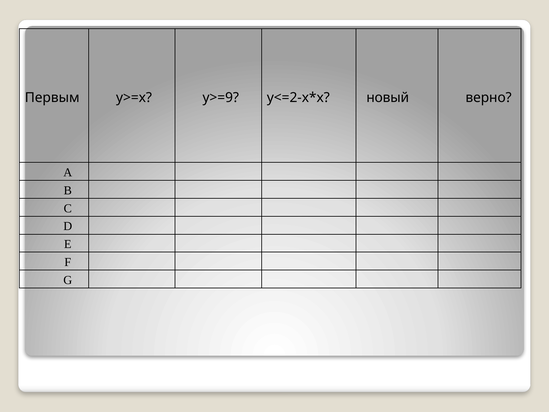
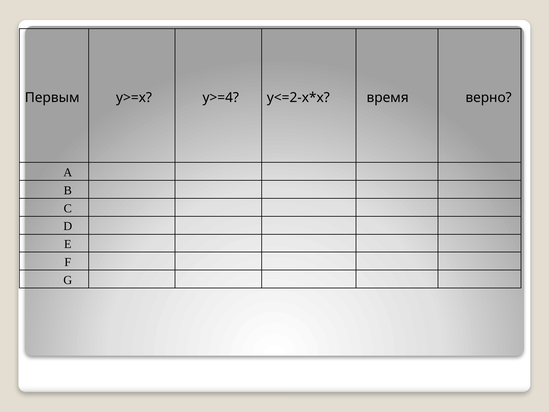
y>=9: y>=9 -> y>=4
новый: новый -> время
